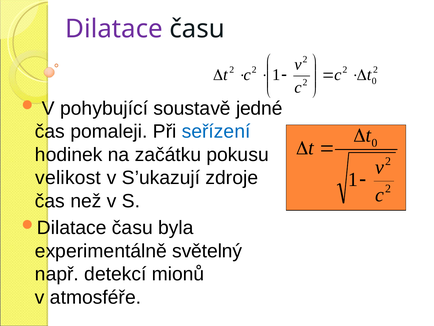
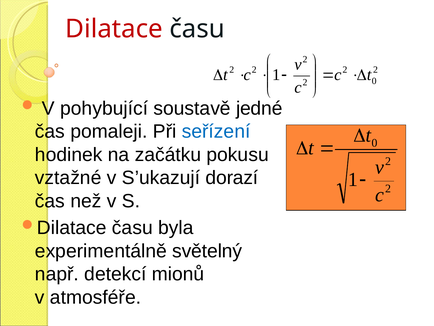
Dilatace colour: purple -> red
velikost: velikost -> vztažné
zdroje: zdroje -> dorazí
